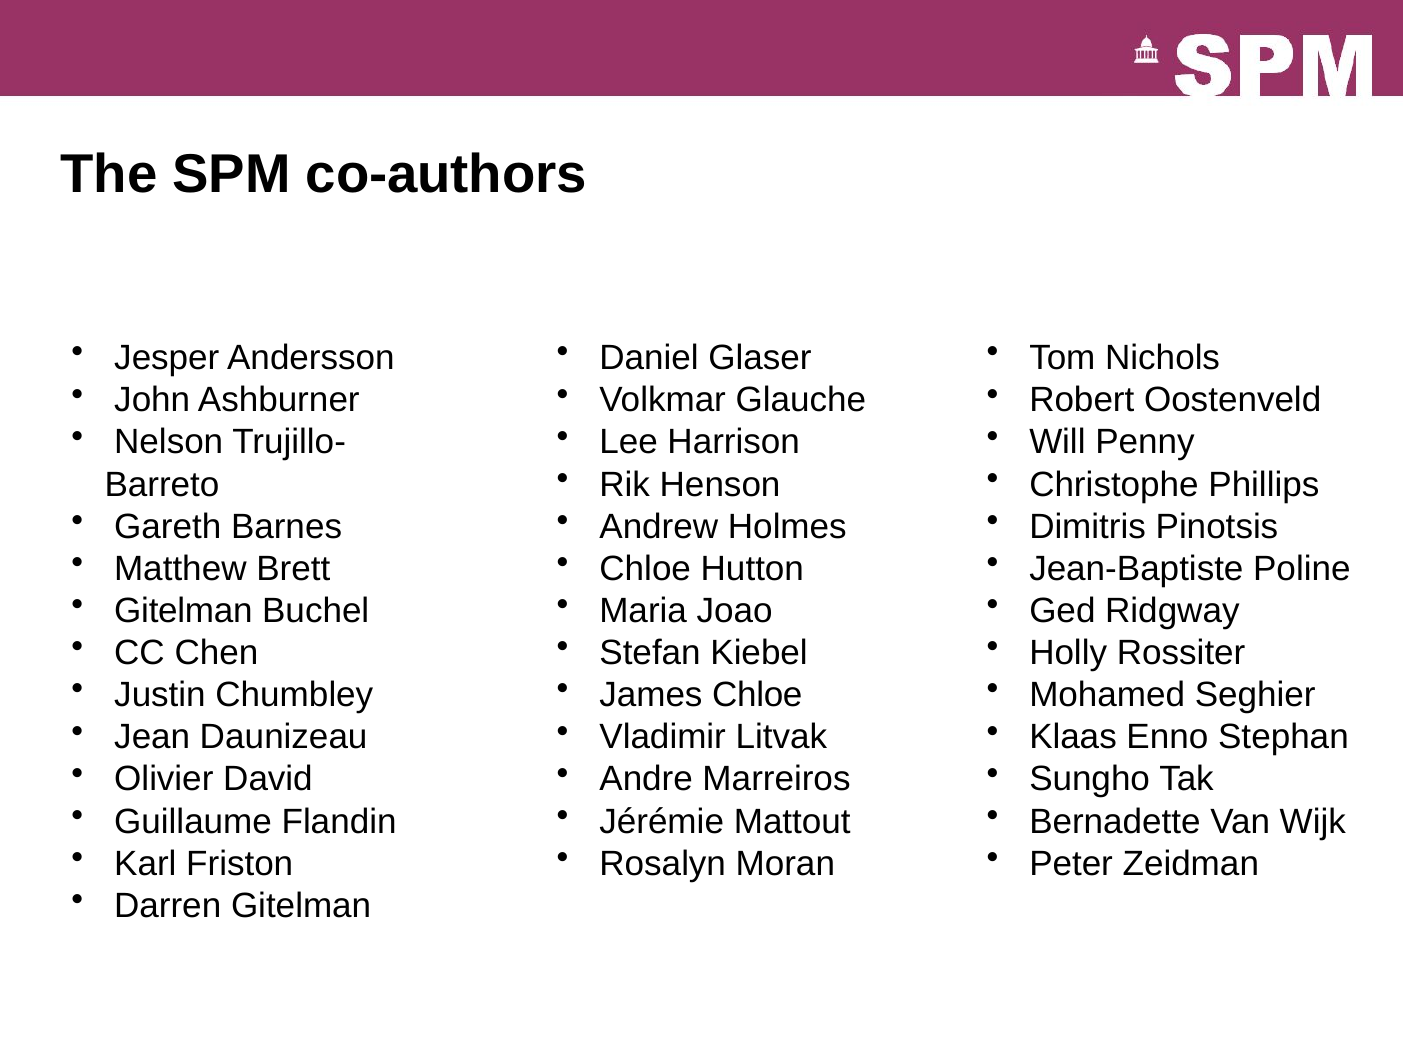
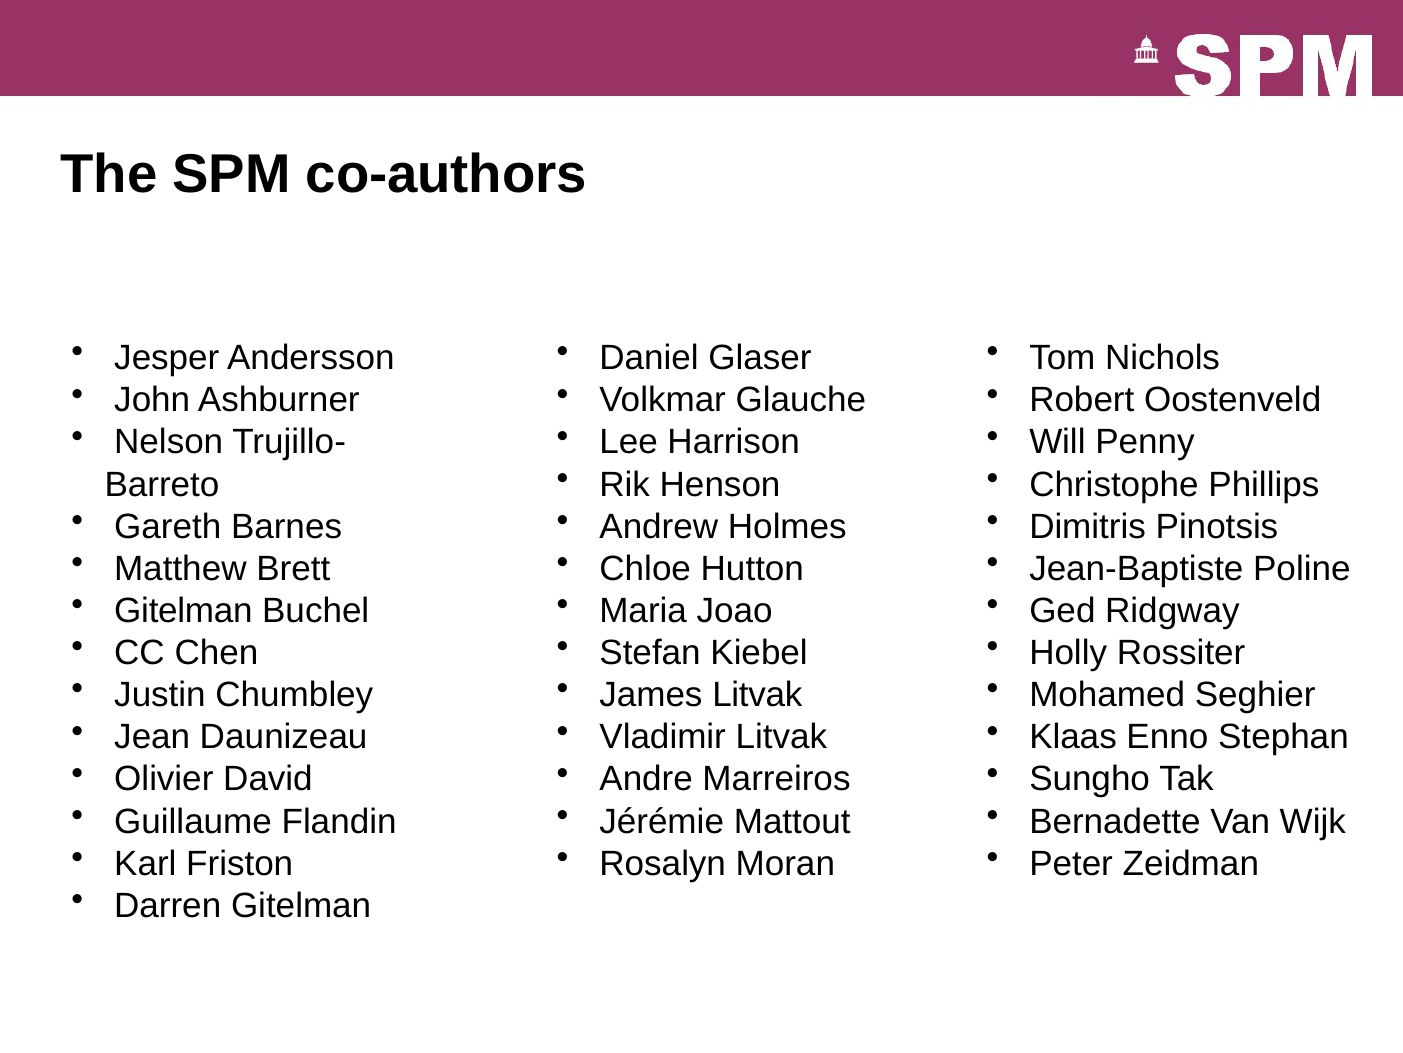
James Chloe: Chloe -> Litvak
